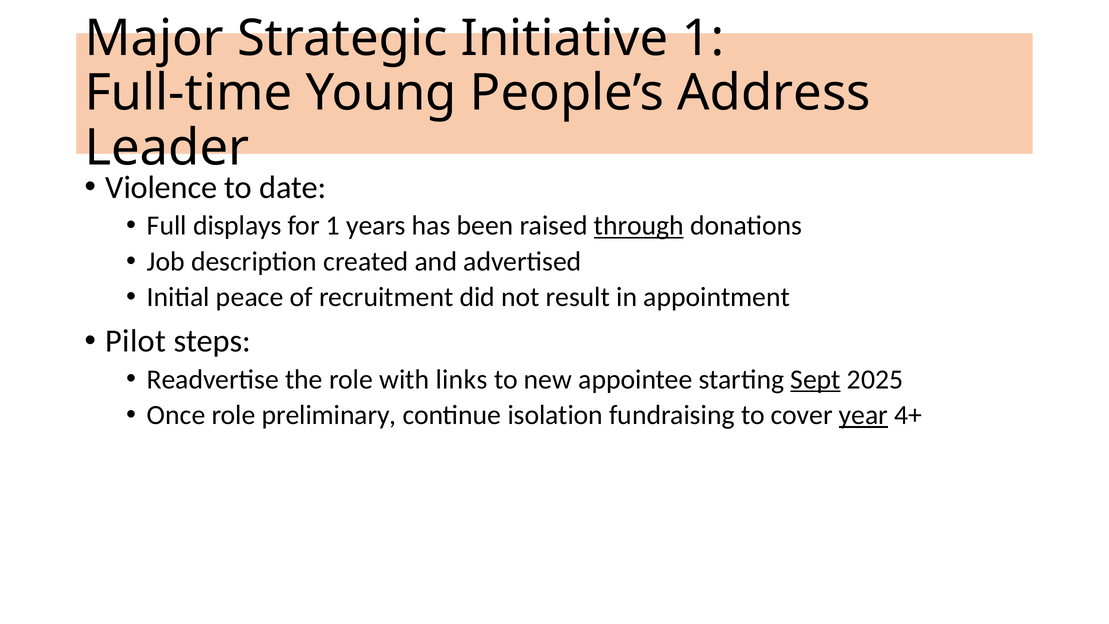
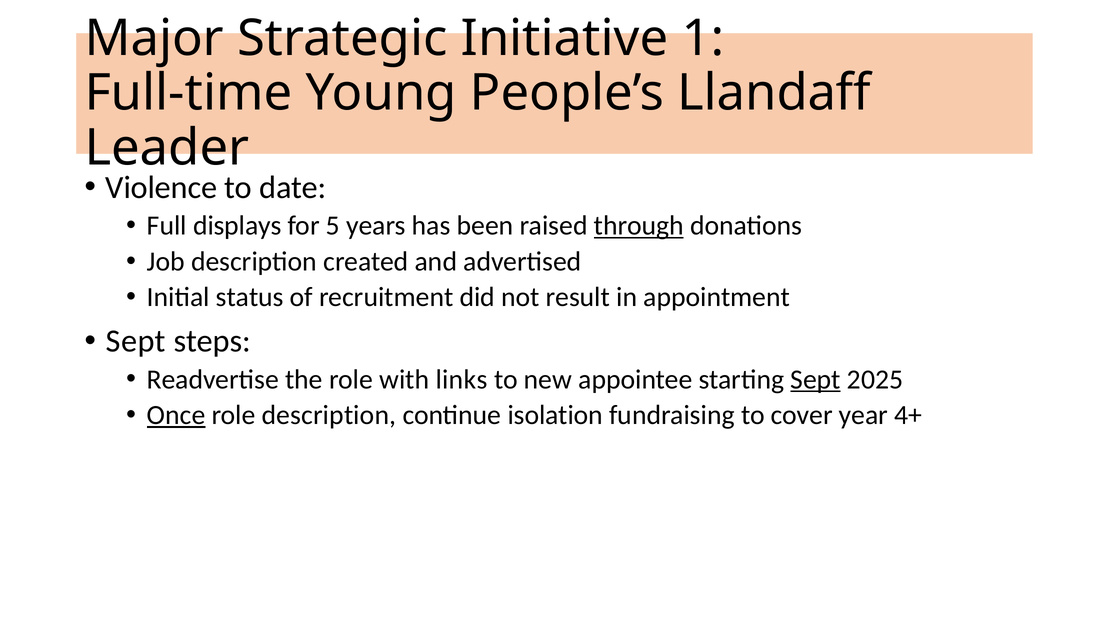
Address: Address -> Llandaff
for 1: 1 -> 5
peace: peace -> status
Pilot at (136, 341): Pilot -> Sept
Once underline: none -> present
role preliminary: preliminary -> description
year underline: present -> none
